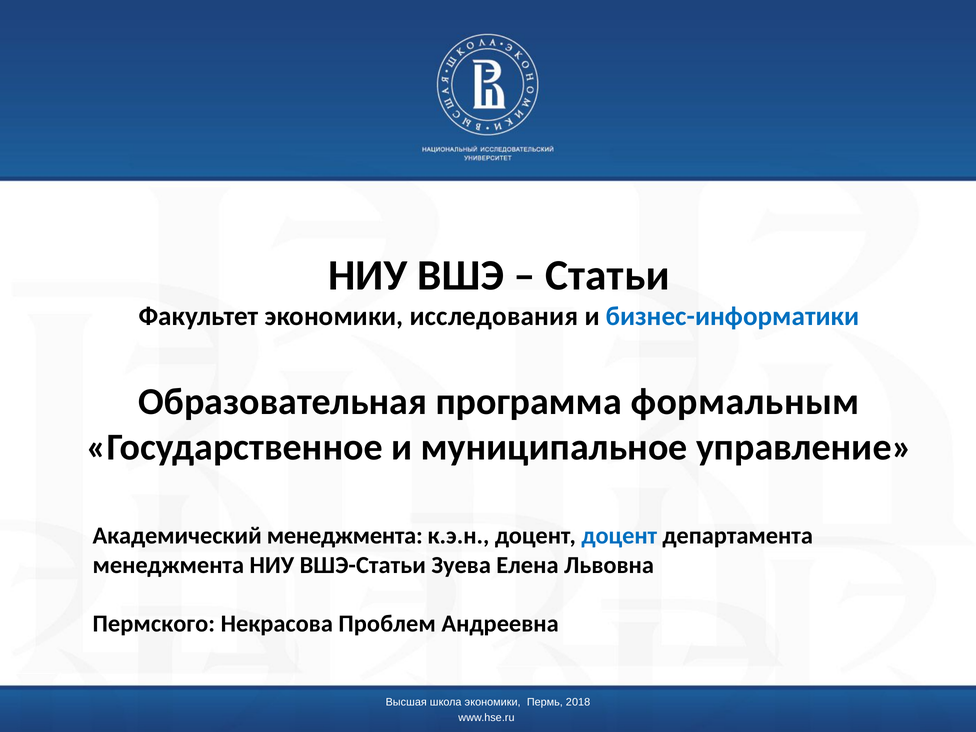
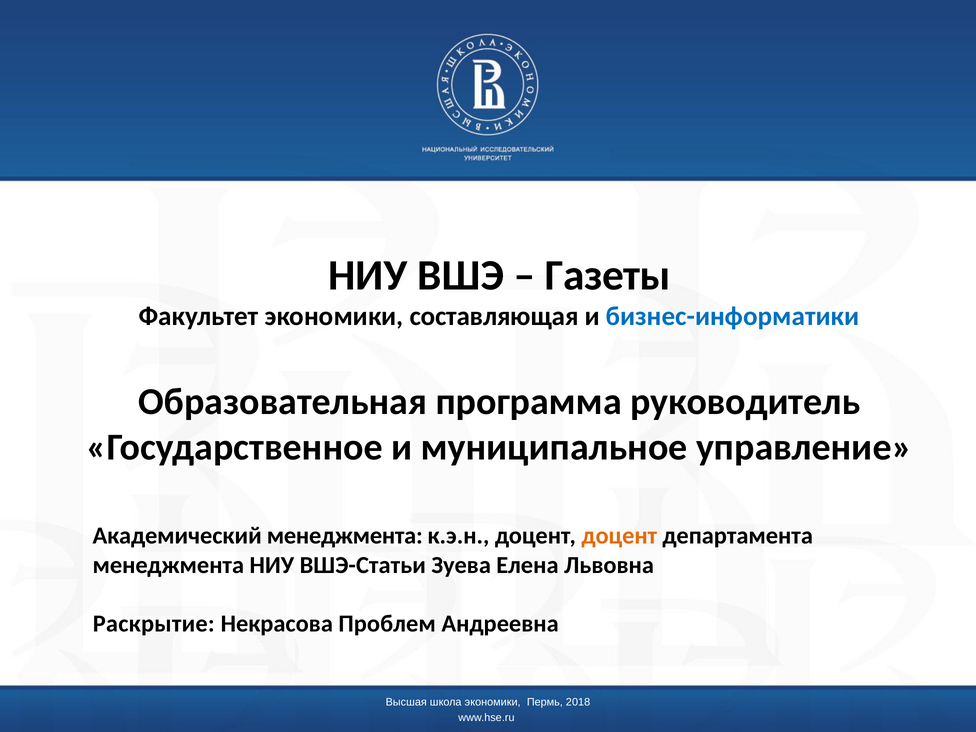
Статьи: Статьи -> Газеты
исследования: исследования -> составляющая
формальным: формальным -> руководитель
доцент at (619, 536) colour: blue -> orange
Пермского: Пермского -> Раскрытие
